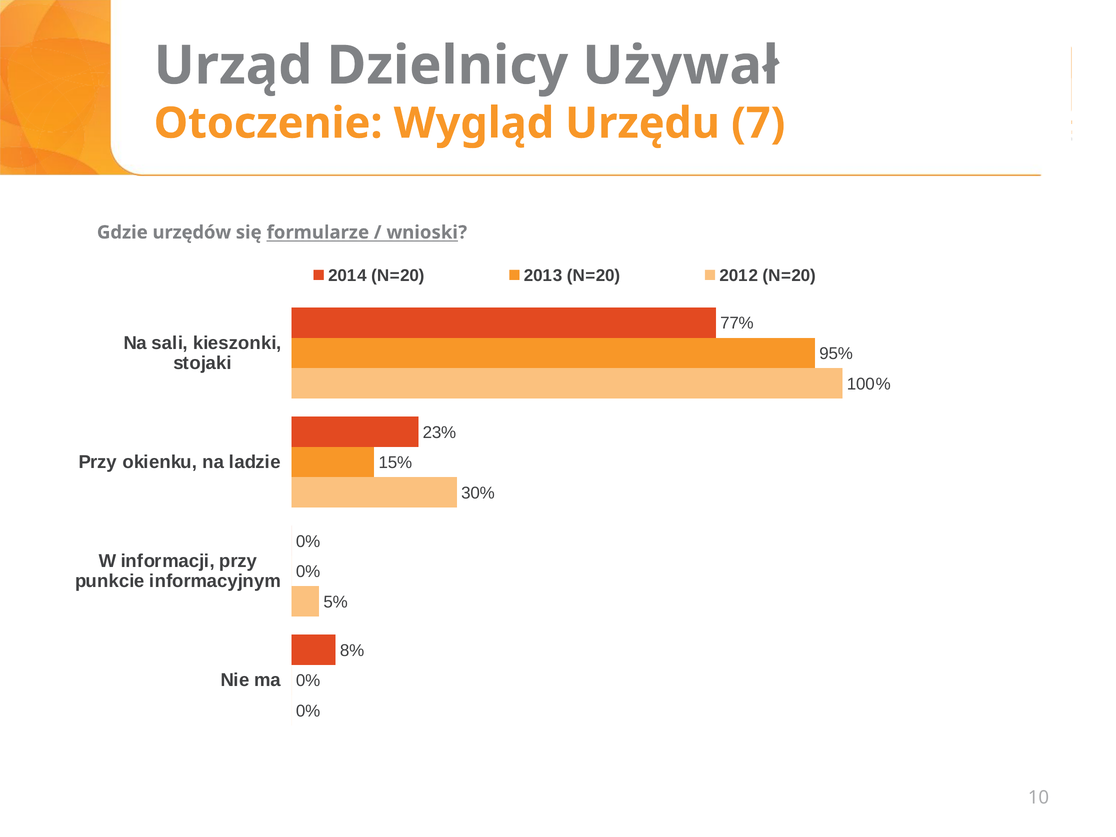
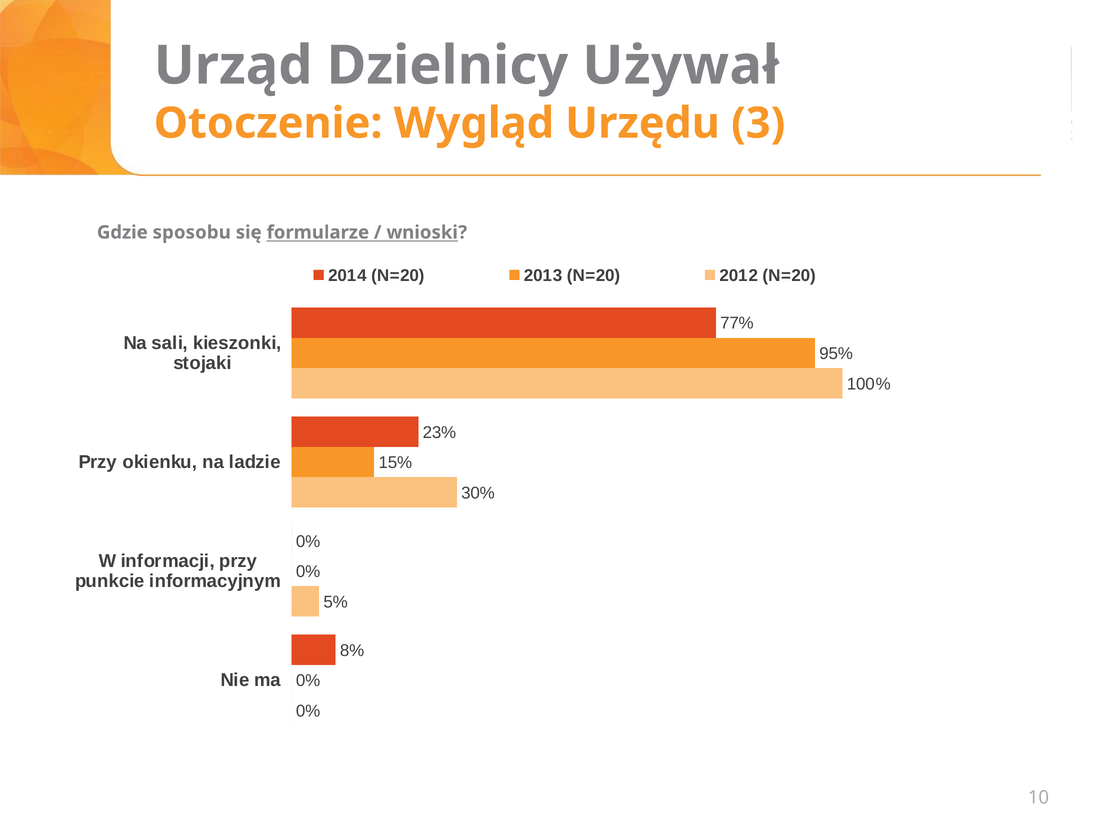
7: 7 -> 3
urzędów: urzędów -> sposobu
